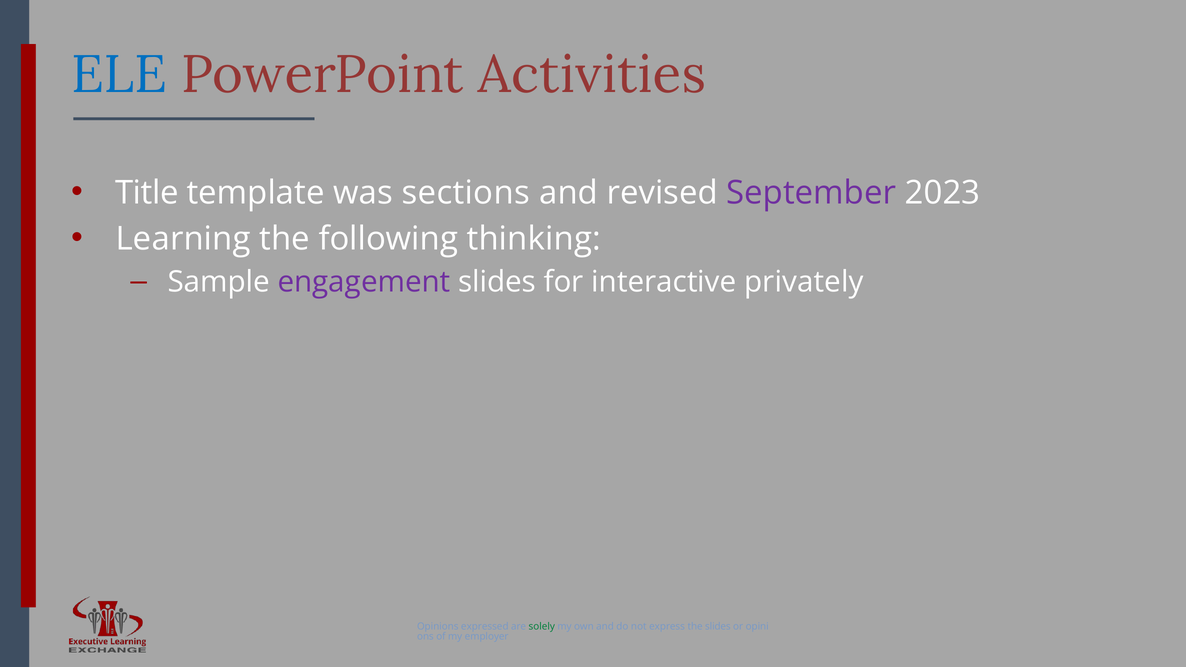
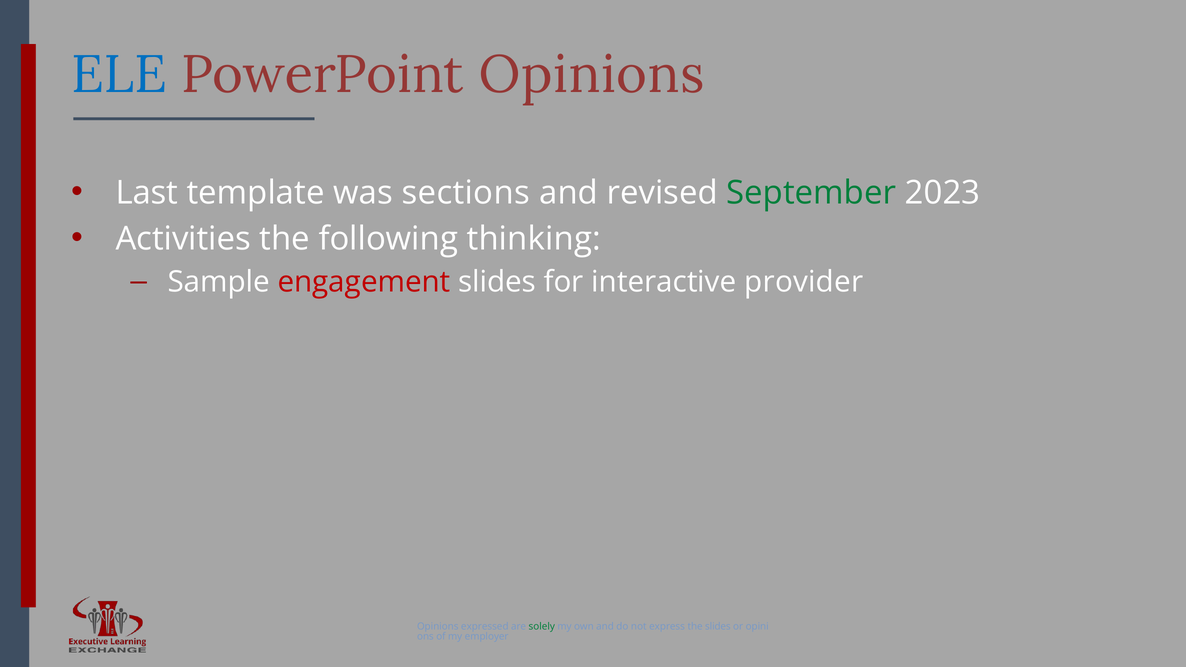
PowerPoint Activities: Activities -> Opinions
Title: Title -> Last
September colour: purple -> green
Learning: Learning -> Activities
engagement colour: purple -> red
privately: privately -> provider
